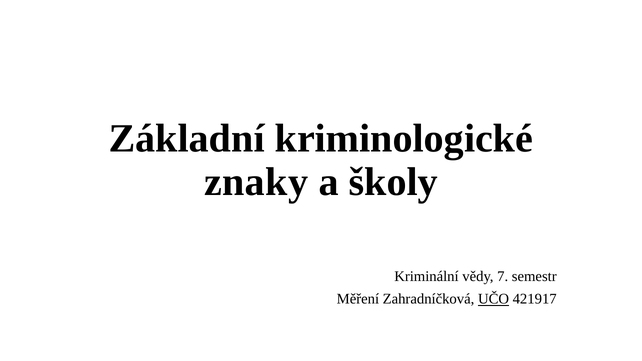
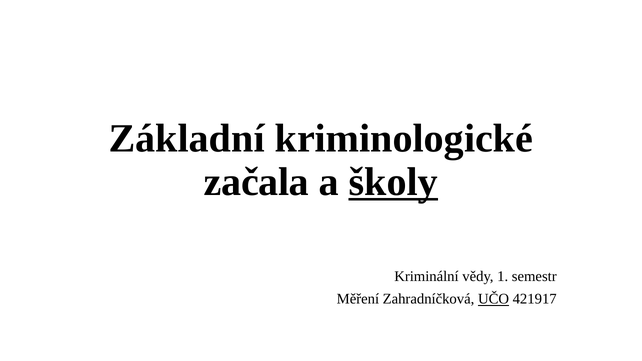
znaky: znaky -> začala
školy underline: none -> present
7: 7 -> 1
